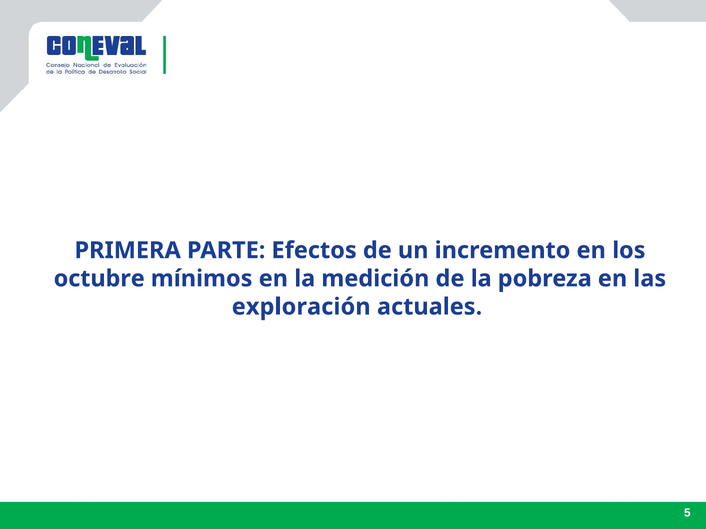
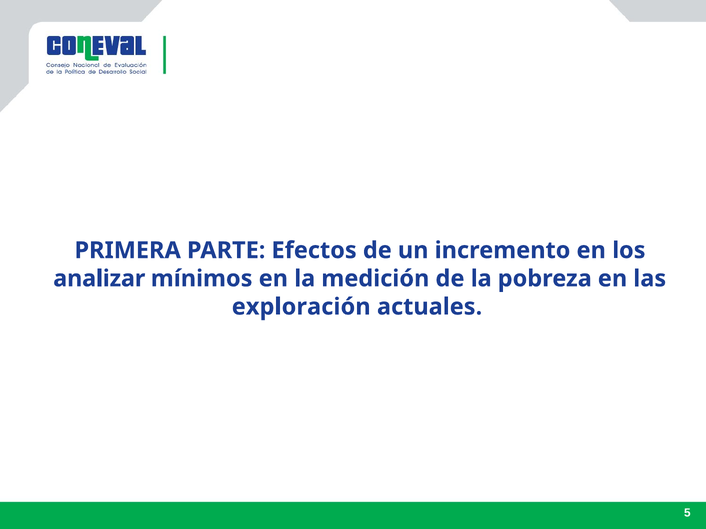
octubre: octubre -> analizar
